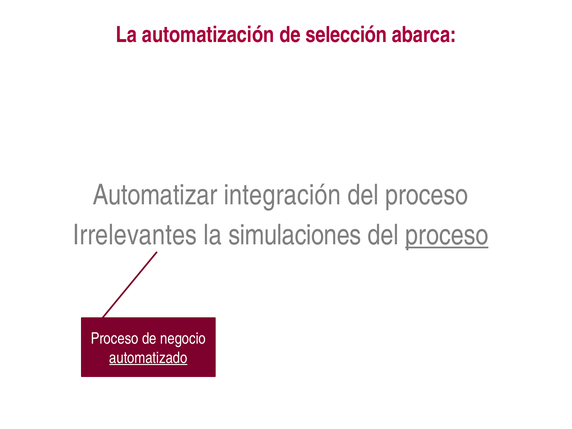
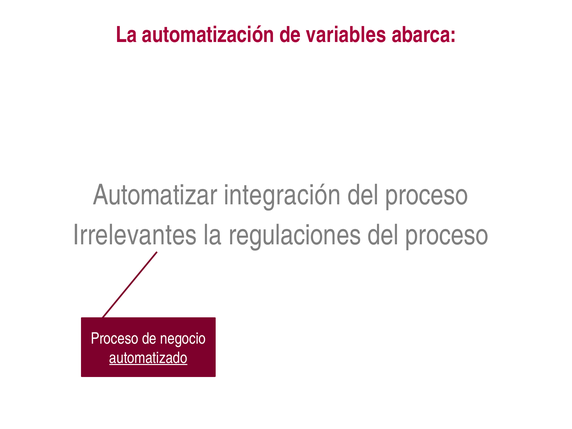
selección: selección -> variables
simulaciones: simulaciones -> regulaciones
proceso at (447, 235) underline: present -> none
